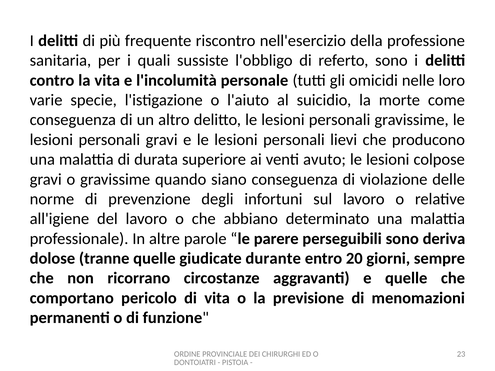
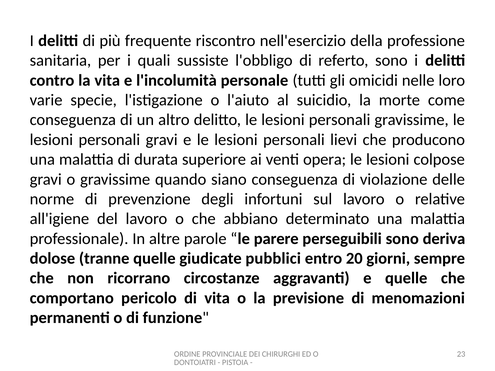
avuto: avuto -> opera
durante: durante -> pubblici
